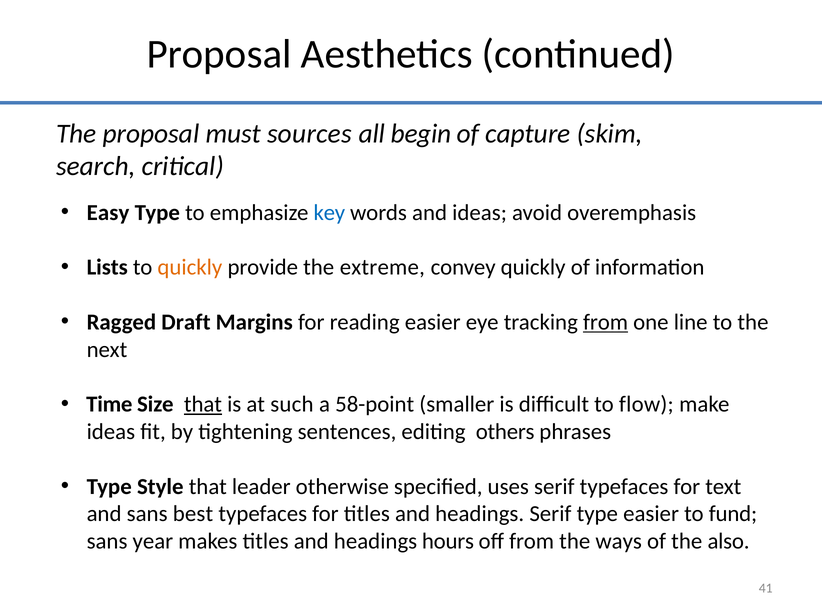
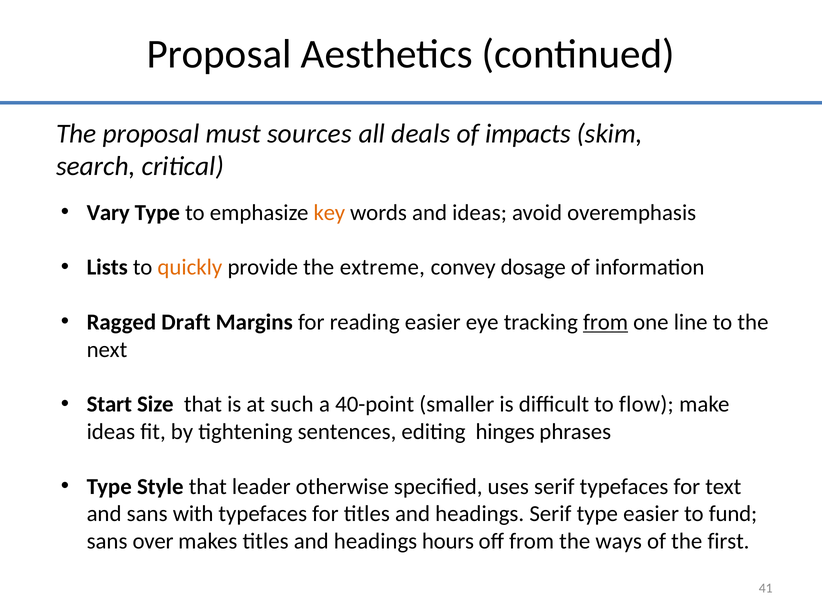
begin: begin -> deals
capture: capture -> impacts
Easy: Easy -> Vary
key colour: blue -> orange
convey quickly: quickly -> dosage
Time: Time -> Start
that at (203, 405) underline: present -> none
58-point: 58-point -> 40-point
others: others -> hinges
best: best -> with
year: year -> over
also: also -> first
